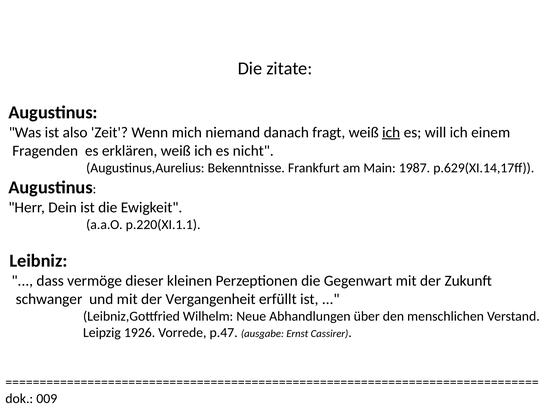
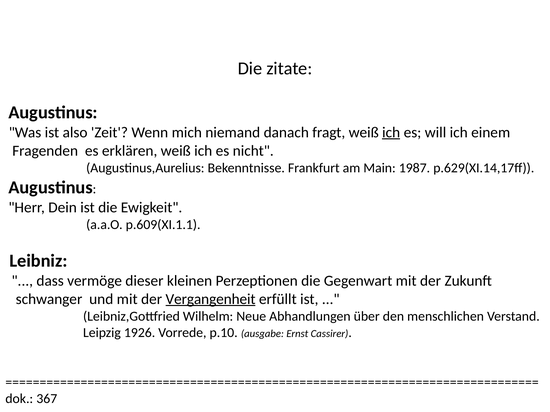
p.220(XI.1.1: p.220(XI.1.1 -> p.609(XI.1.1
Vergangenheit underline: none -> present
p.47: p.47 -> p.10
009: 009 -> 367
